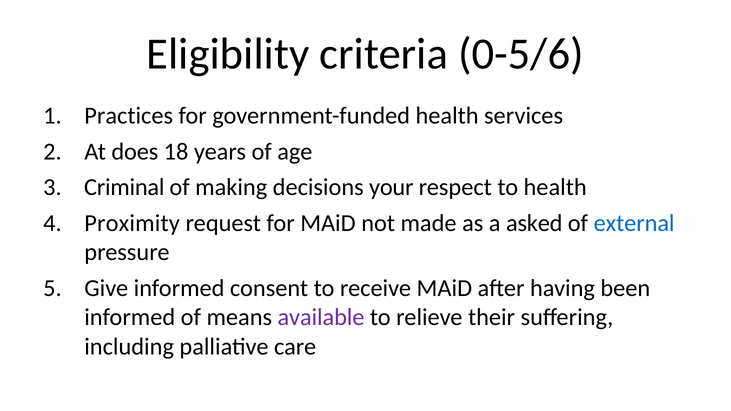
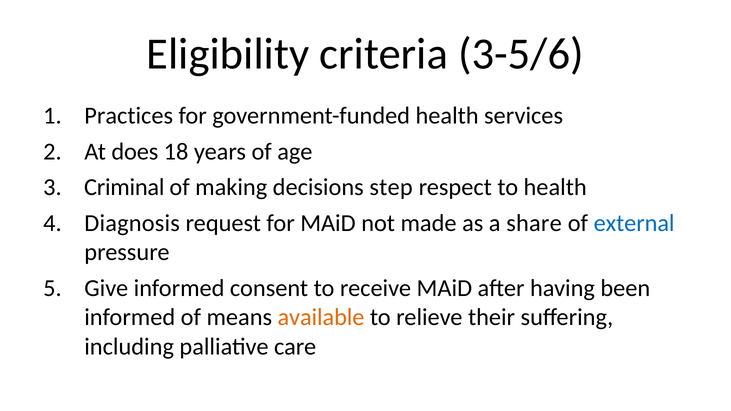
0-5/6: 0-5/6 -> 3-5/6
your: your -> step
Proximity: Proximity -> Diagnosis
asked: asked -> share
available colour: purple -> orange
